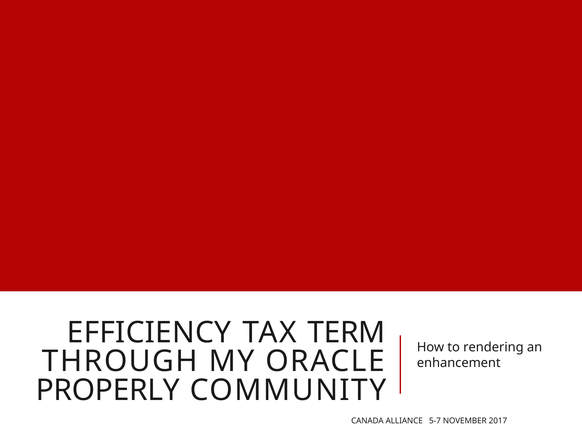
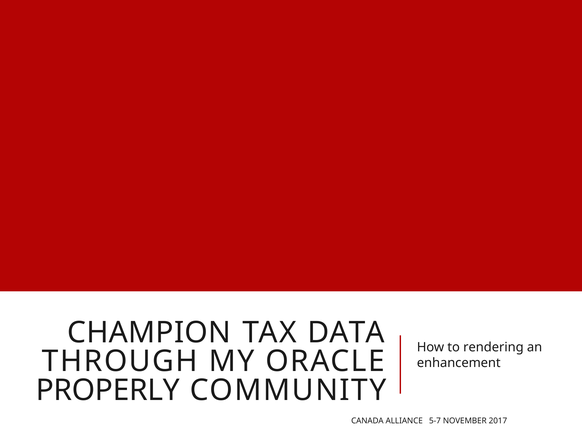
EFFICIENCY: EFFICIENCY -> CHAMPION
TERM: TERM -> DATA
